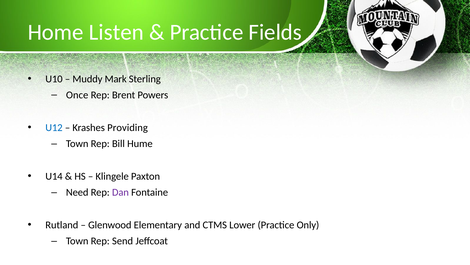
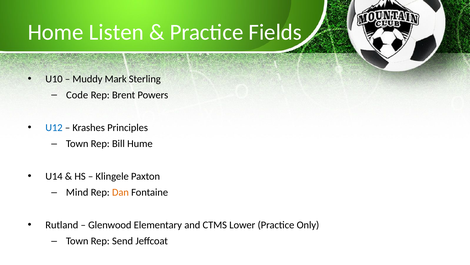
Once: Once -> Code
Providing: Providing -> Principles
Need: Need -> Mind
Dan colour: purple -> orange
